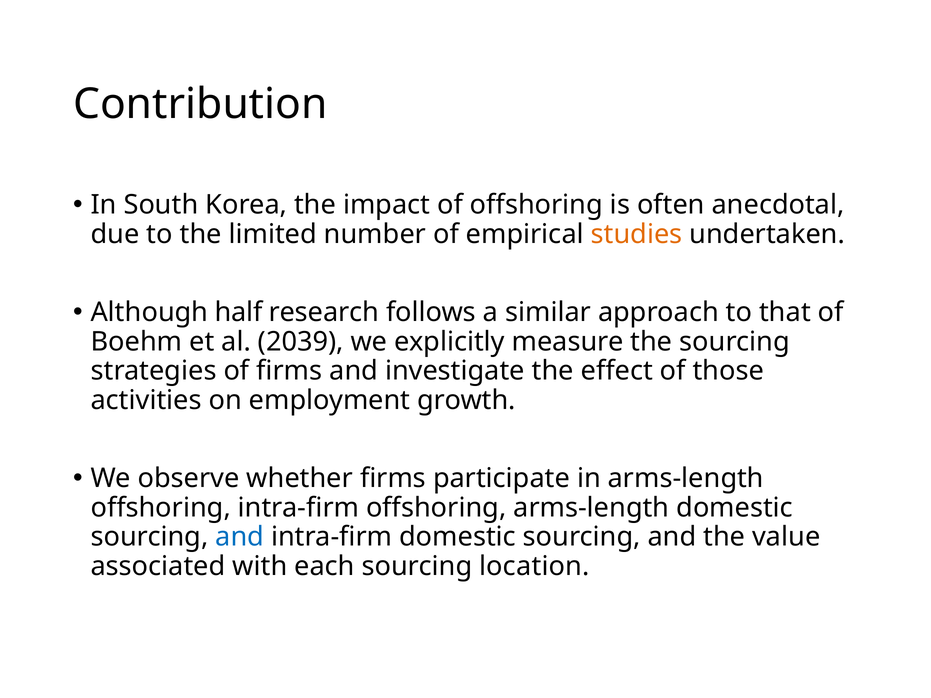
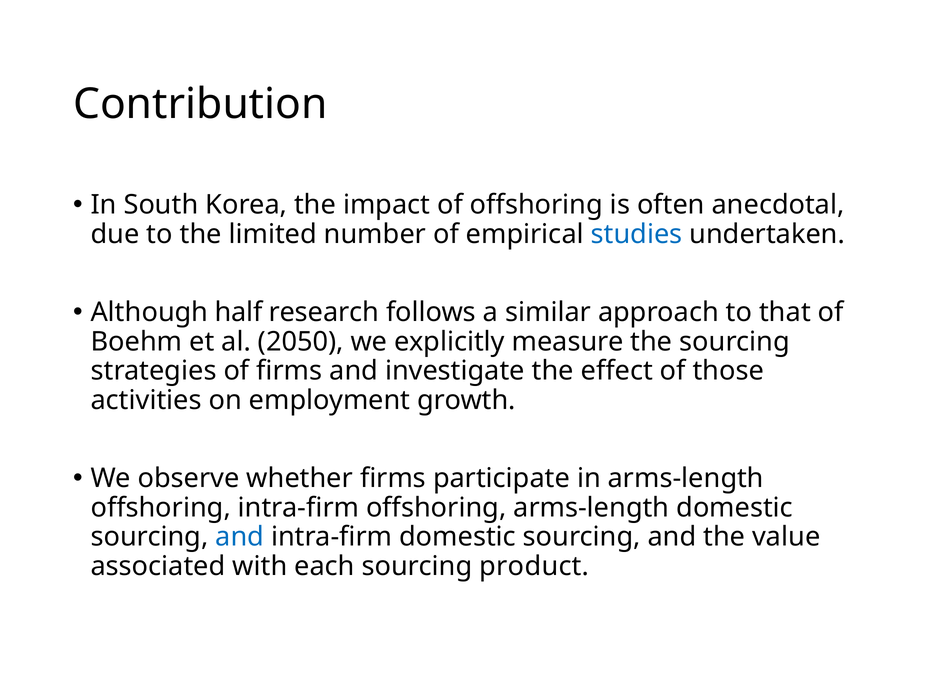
studies colour: orange -> blue
2039: 2039 -> 2050
location: location -> product
